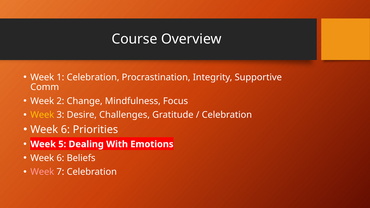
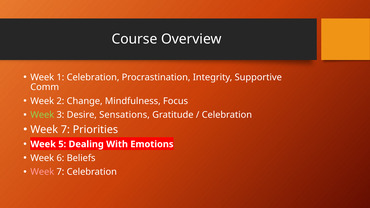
Week at (42, 115) colour: yellow -> light green
Challenges: Challenges -> Sensations
6 at (65, 130): 6 -> 7
